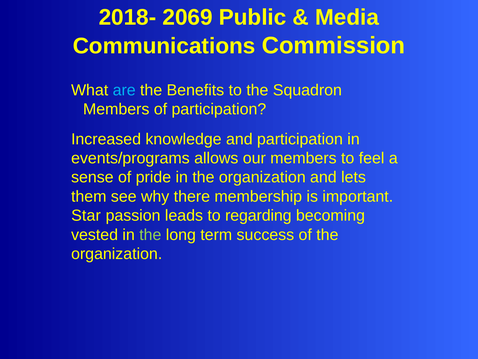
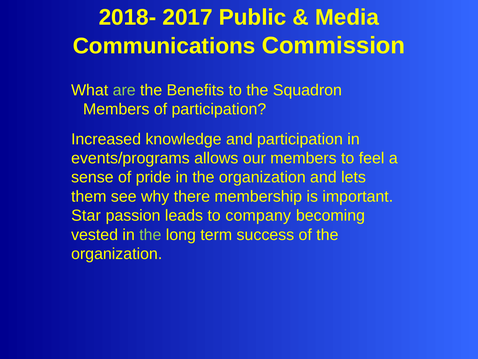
2069: 2069 -> 2017
are colour: light blue -> light green
regarding: regarding -> company
